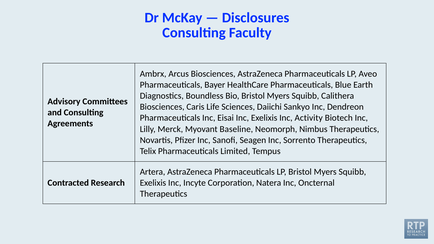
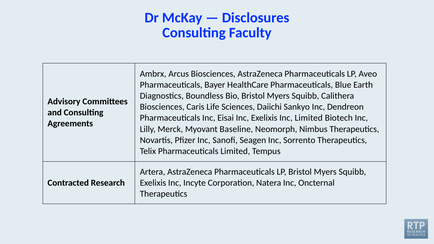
Inc Activity: Activity -> Limited
